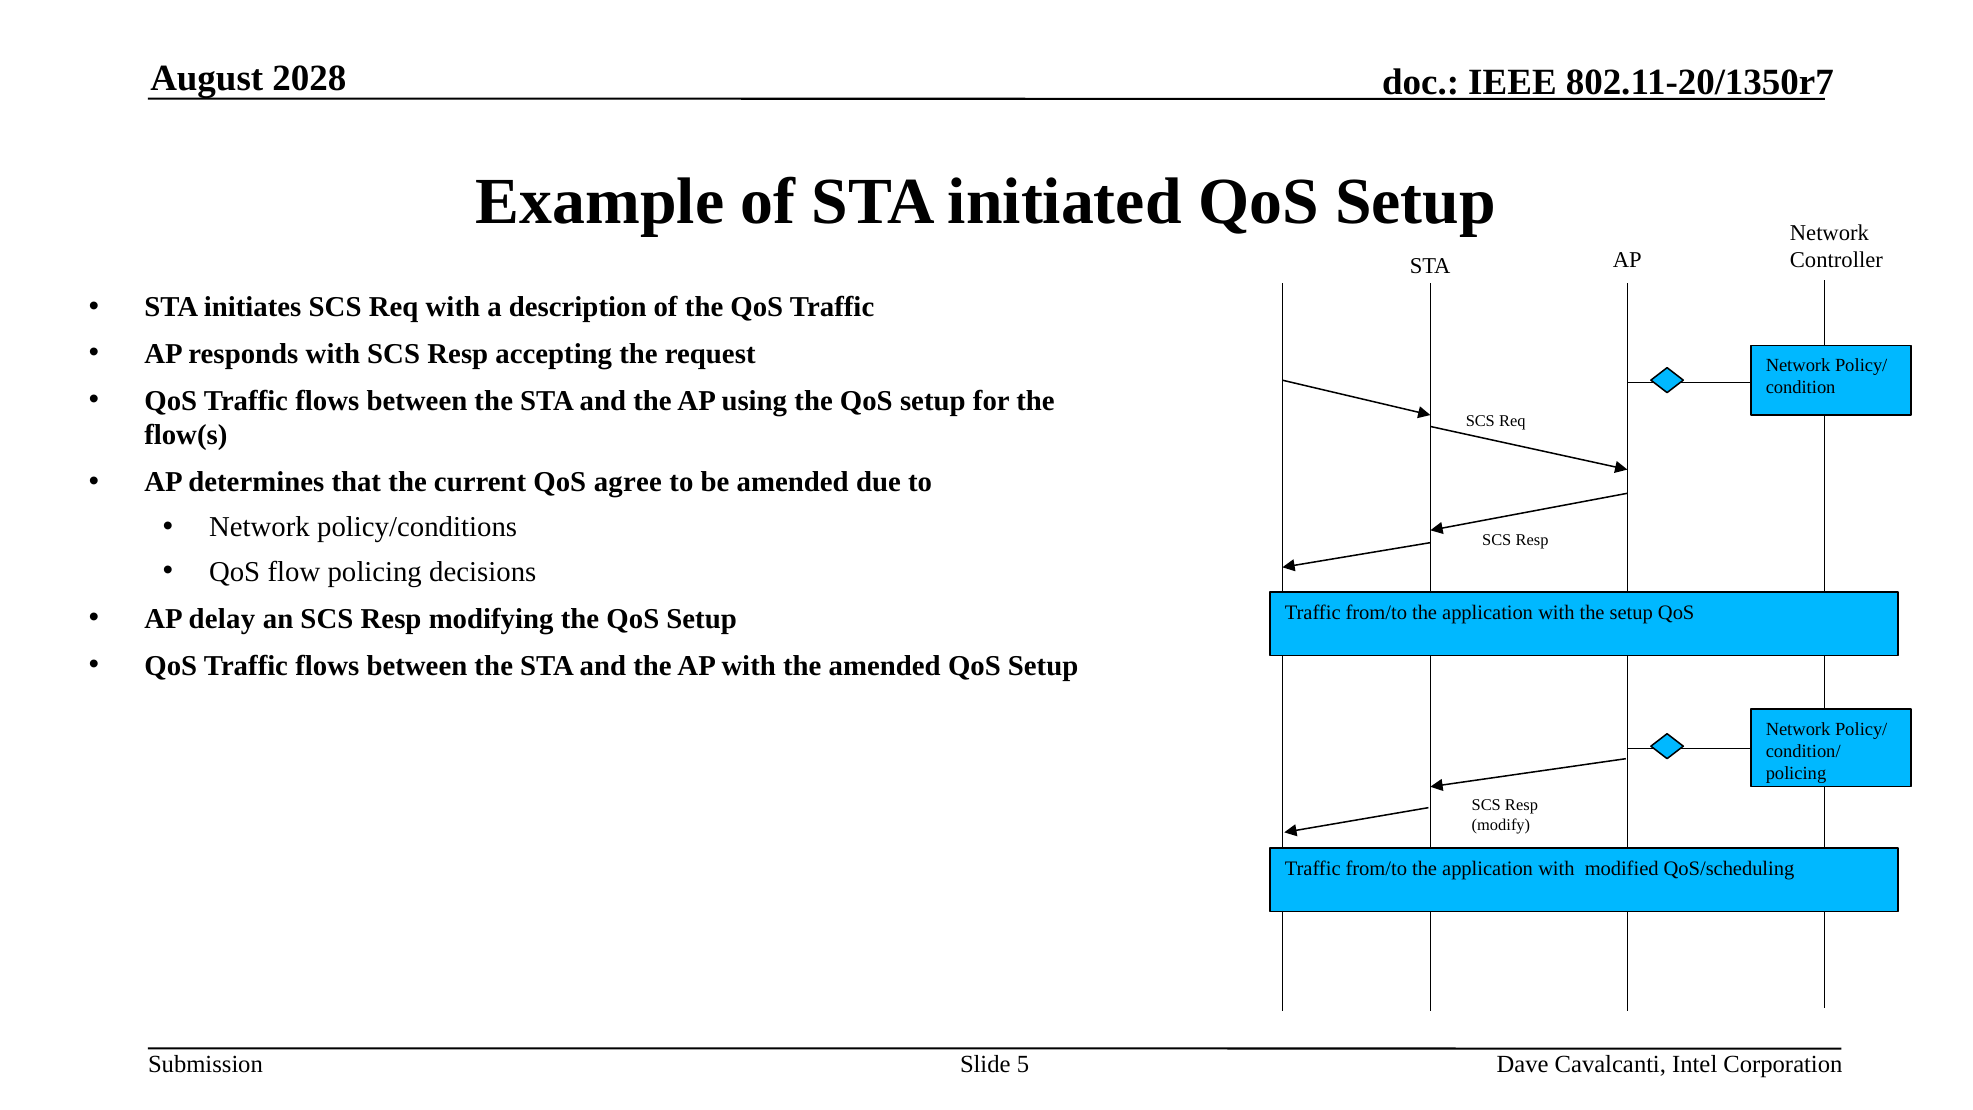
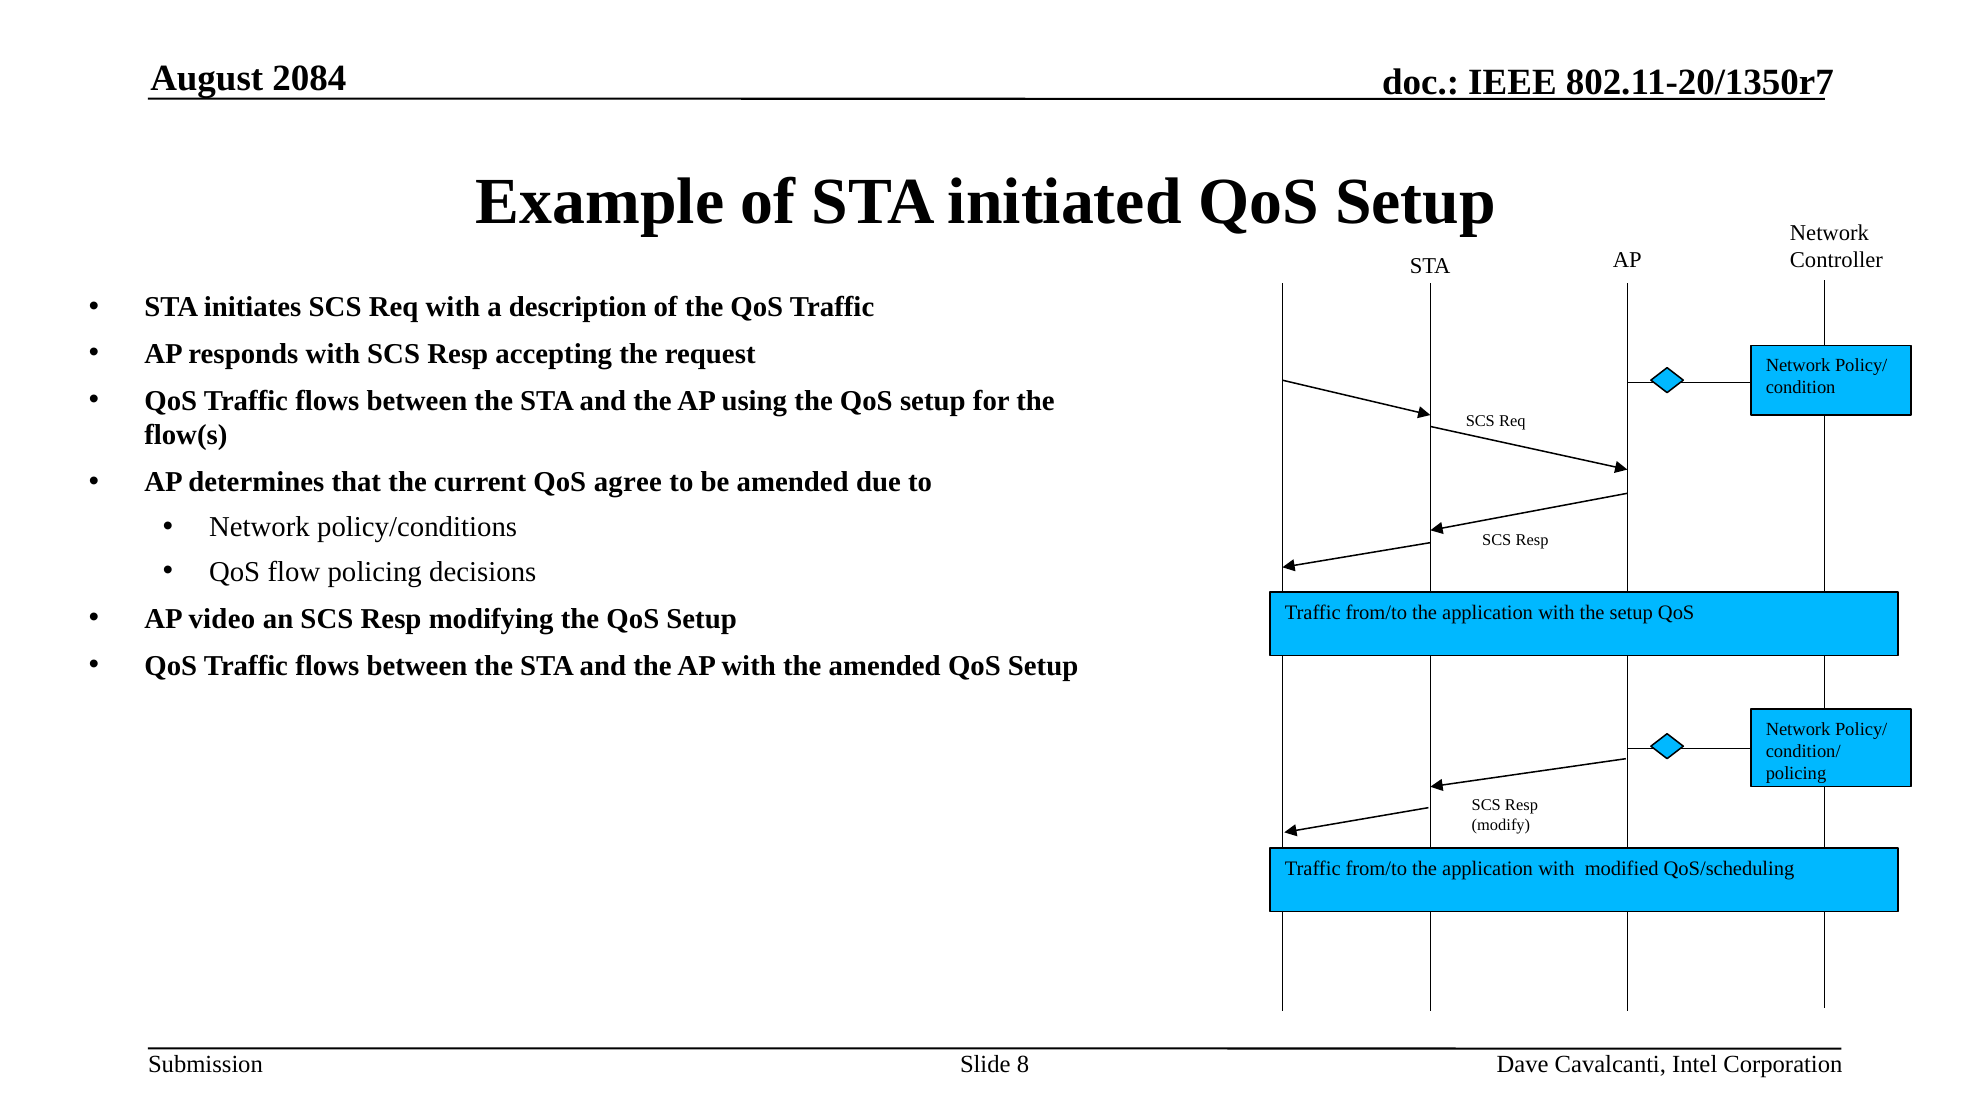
2028: 2028 -> 2084
delay: delay -> video
5: 5 -> 8
